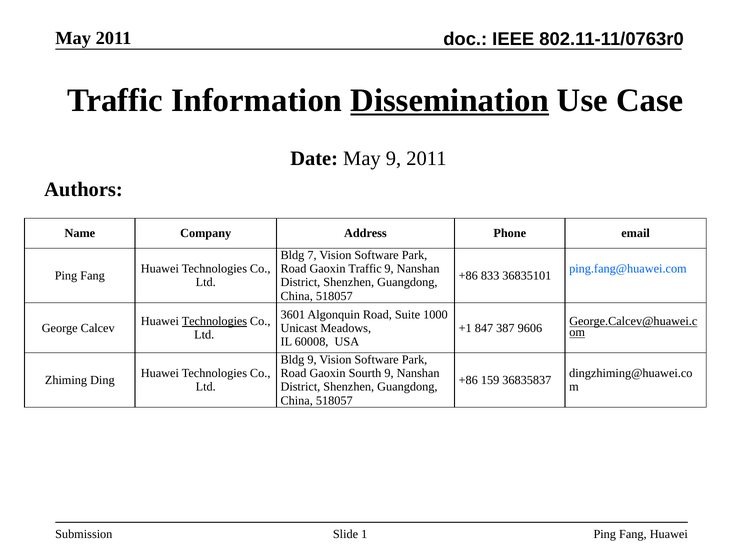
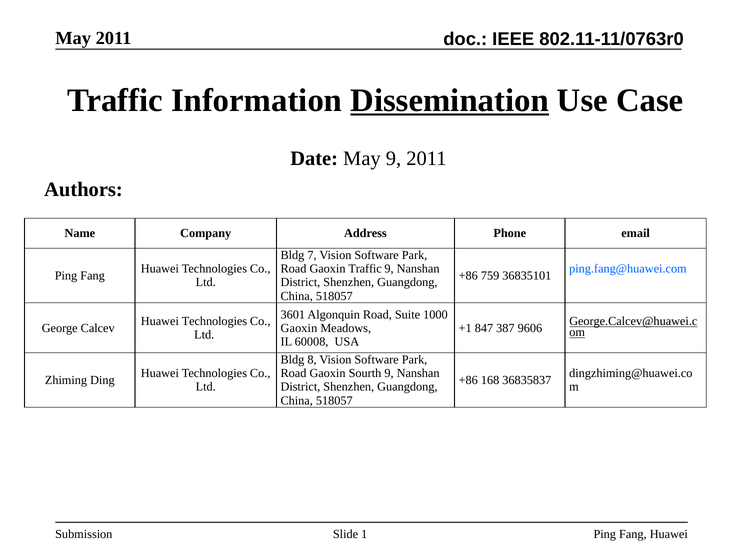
833: 833 -> 759
Technologies at (214, 321) underline: present -> none
Unicast at (299, 328): Unicast -> Gaoxin
Bldg 9: 9 -> 8
159: 159 -> 168
